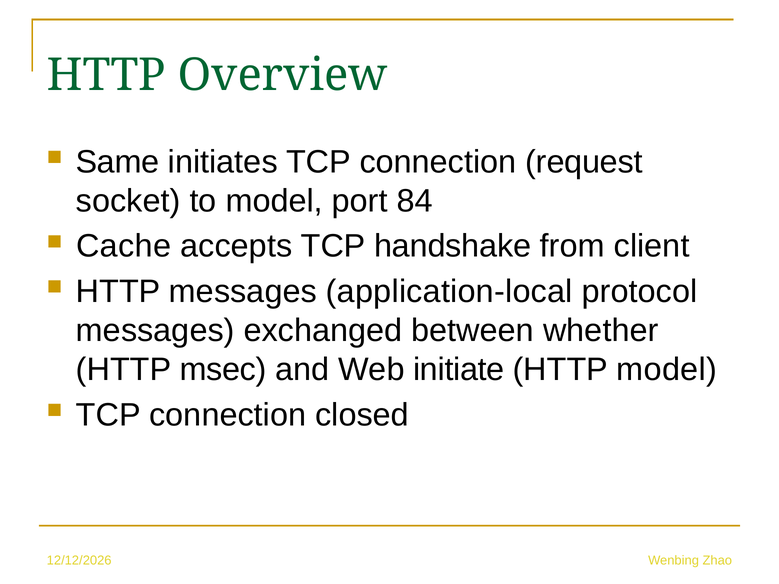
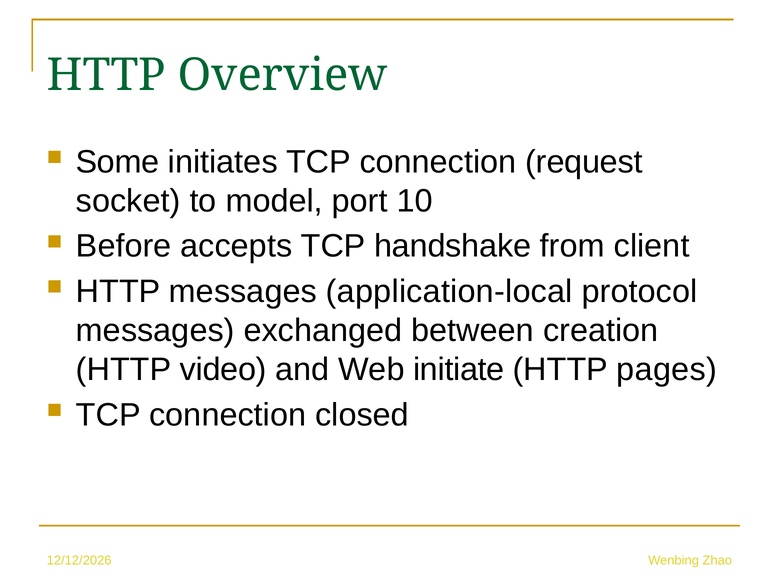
Same: Same -> Some
84: 84 -> 10
Cache: Cache -> Before
whether: whether -> creation
msec: msec -> video
HTTP model: model -> pages
